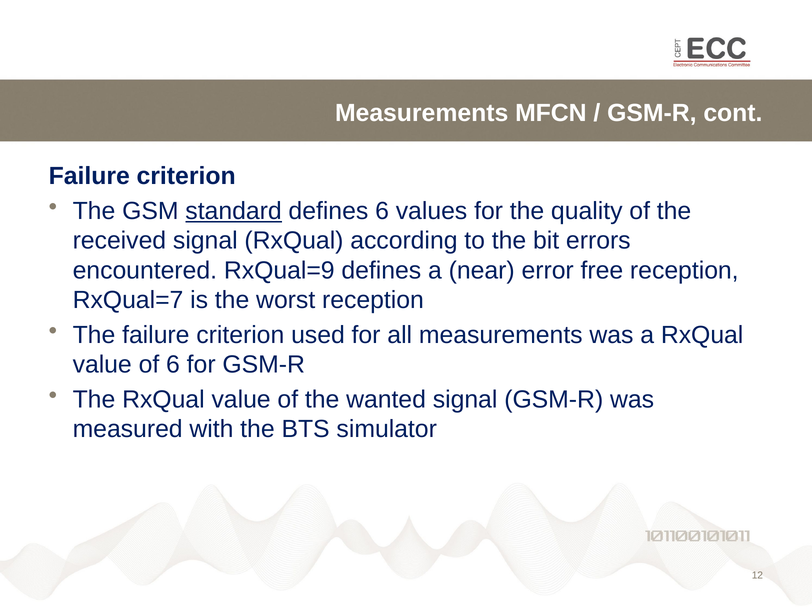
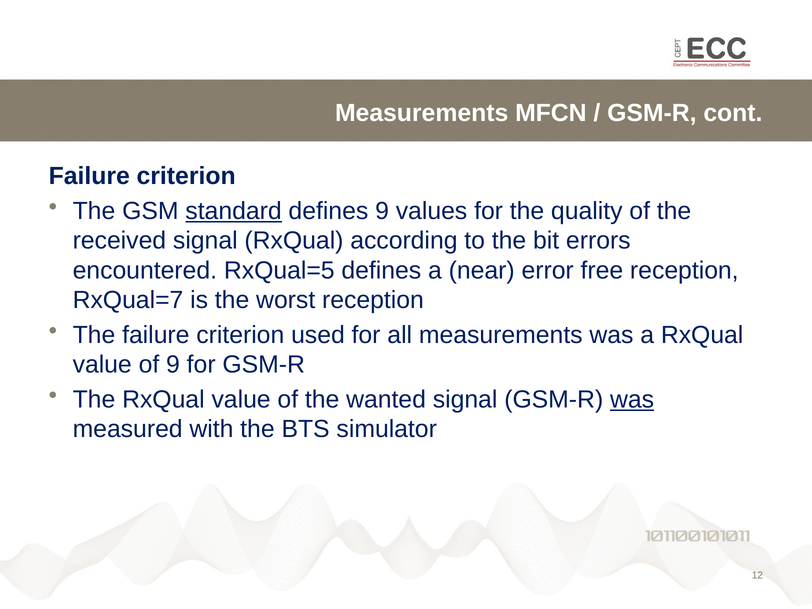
defines 6: 6 -> 9
RxQual=9: RxQual=9 -> RxQual=5
of 6: 6 -> 9
was at (632, 400) underline: none -> present
